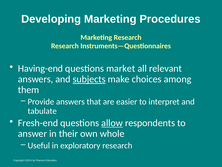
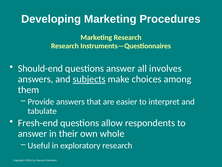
Having-end: Having-end -> Should-end
questions market: market -> answer
relevant: relevant -> involves
allow underline: present -> none
